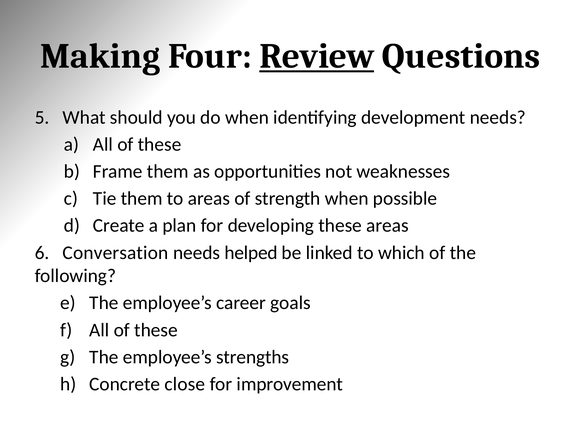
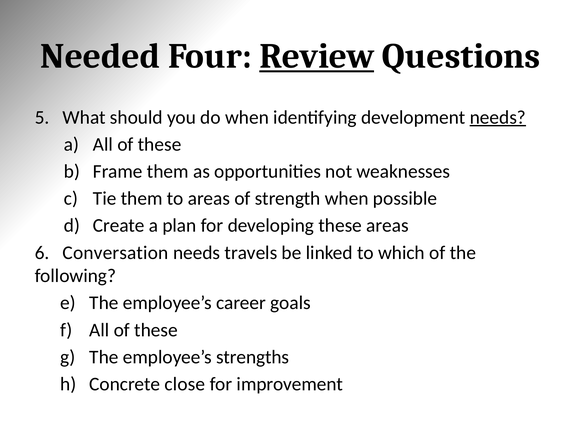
Making: Making -> Needed
needs at (498, 118) underline: none -> present
helped: helped -> travels
